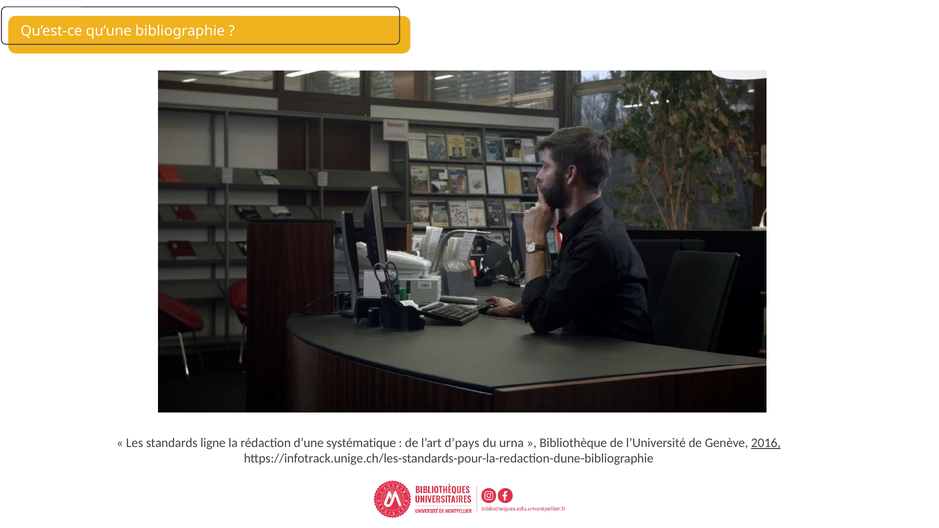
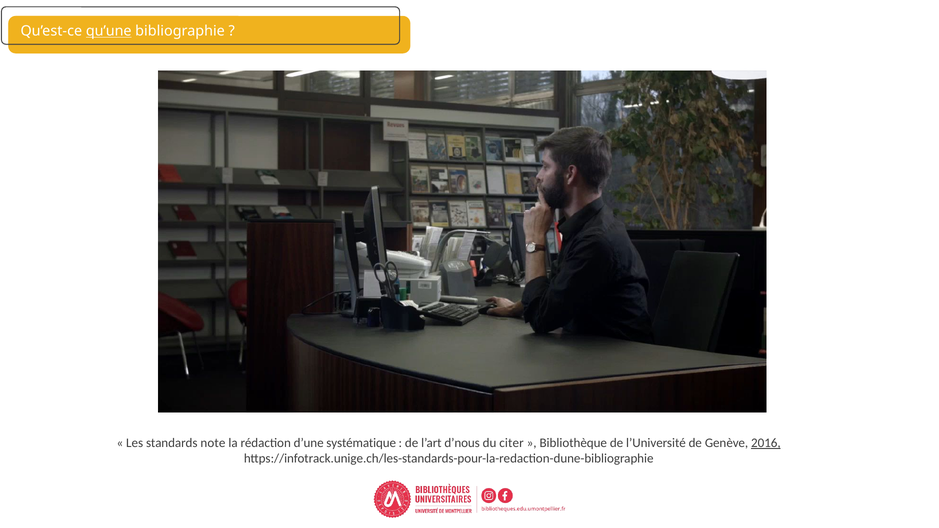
qu’une underline: none -> present
ligne: ligne -> note
d’pays: d’pays -> d’nous
urna: urna -> citer
